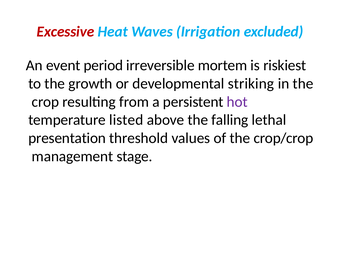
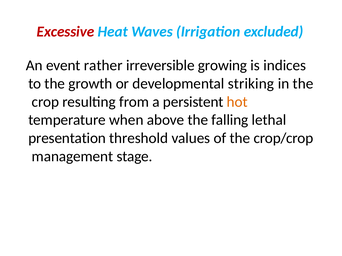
period: period -> rather
mortem: mortem -> growing
riskiest: riskiest -> indices
hot colour: purple -> orange
listed: listed -> when
